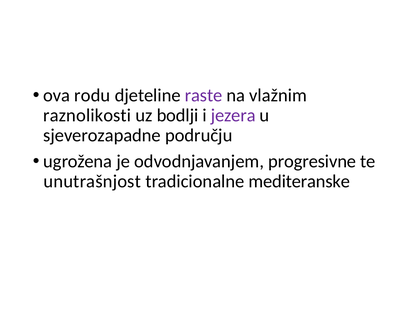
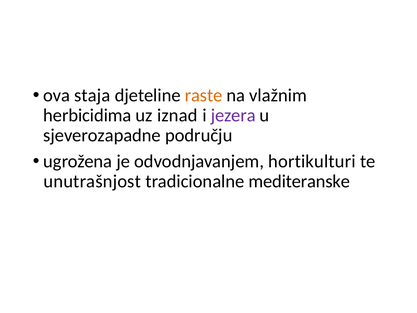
rodu: rodu -> staja
raste colour: purple -> orange
raznolikosti: raznolikosti -> herbicidima
bodlji: bodlji -> iznad
progresivne: progresivne -> hortikulturi
